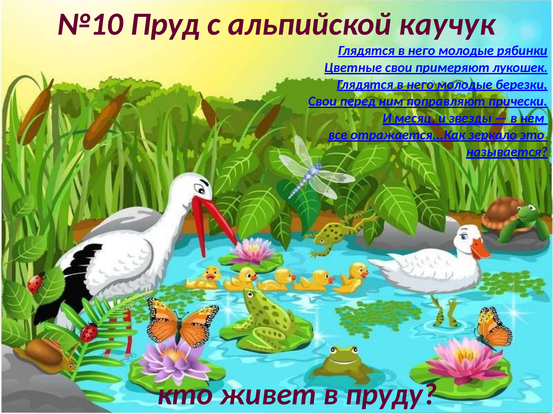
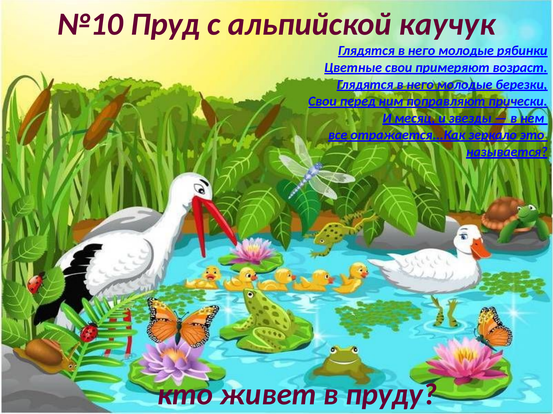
лукошек: лукошек -> возраст
